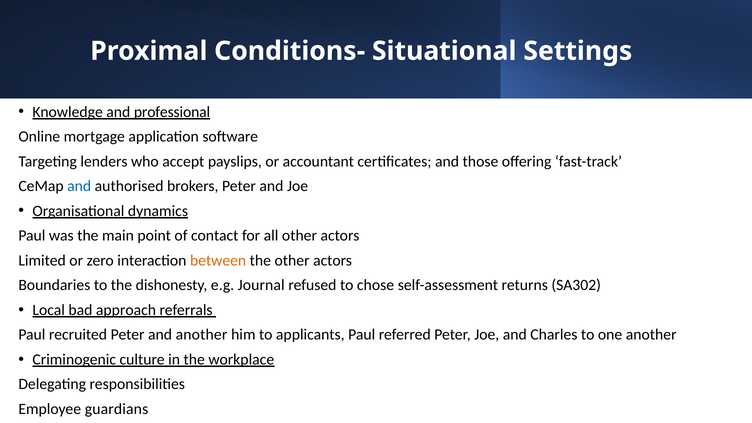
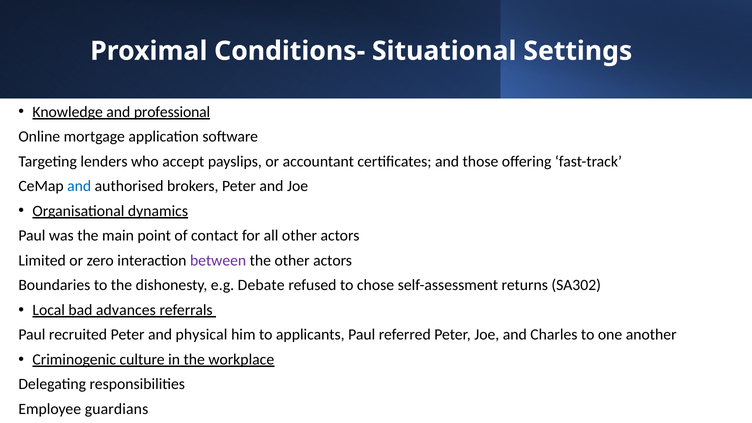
between colour: orange -> purple
Journal: Journal -> Debate
approach: approach -> advances
and another: another -> physical
